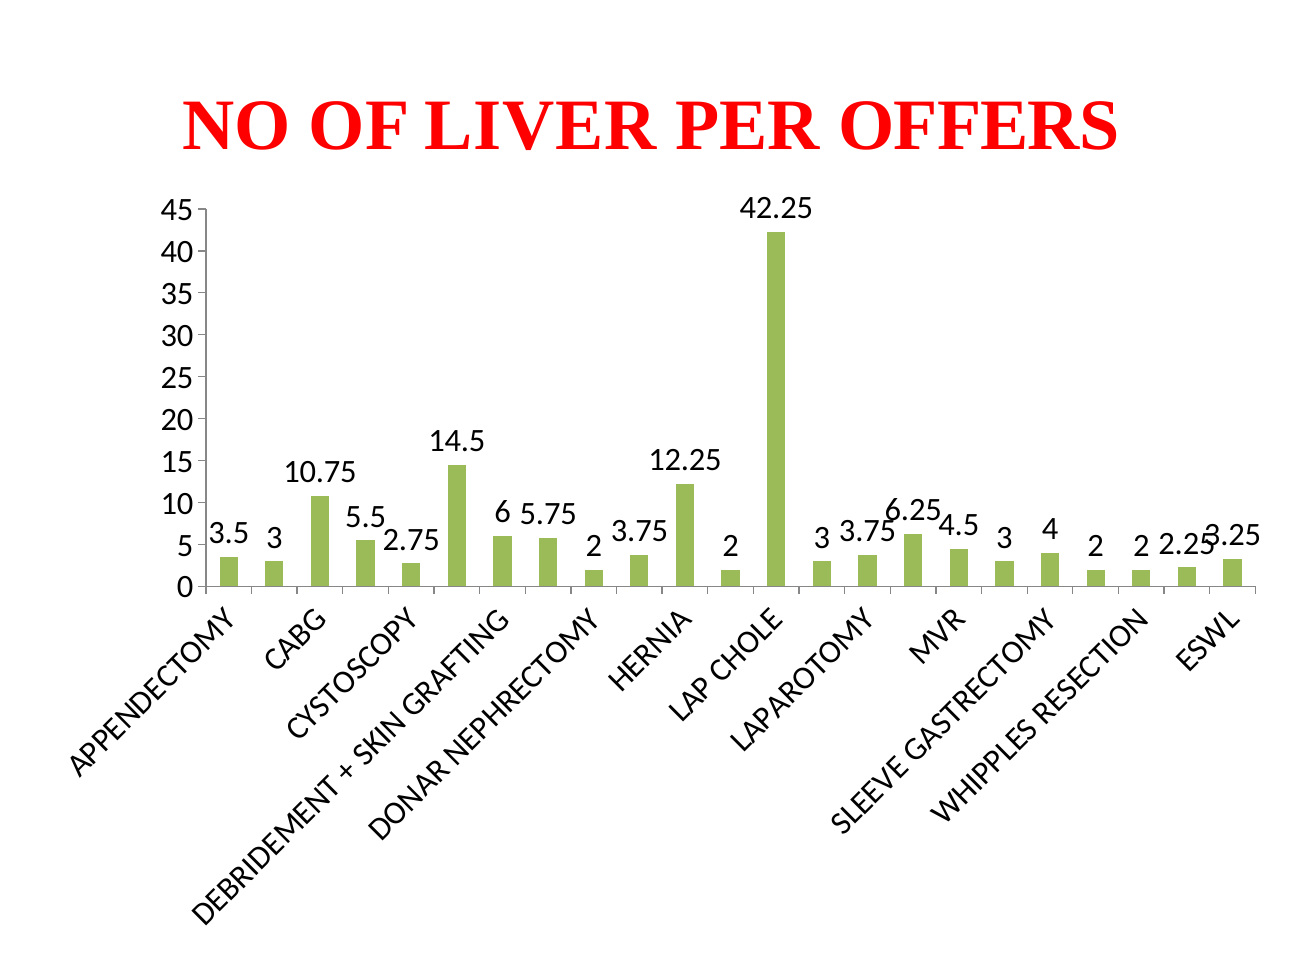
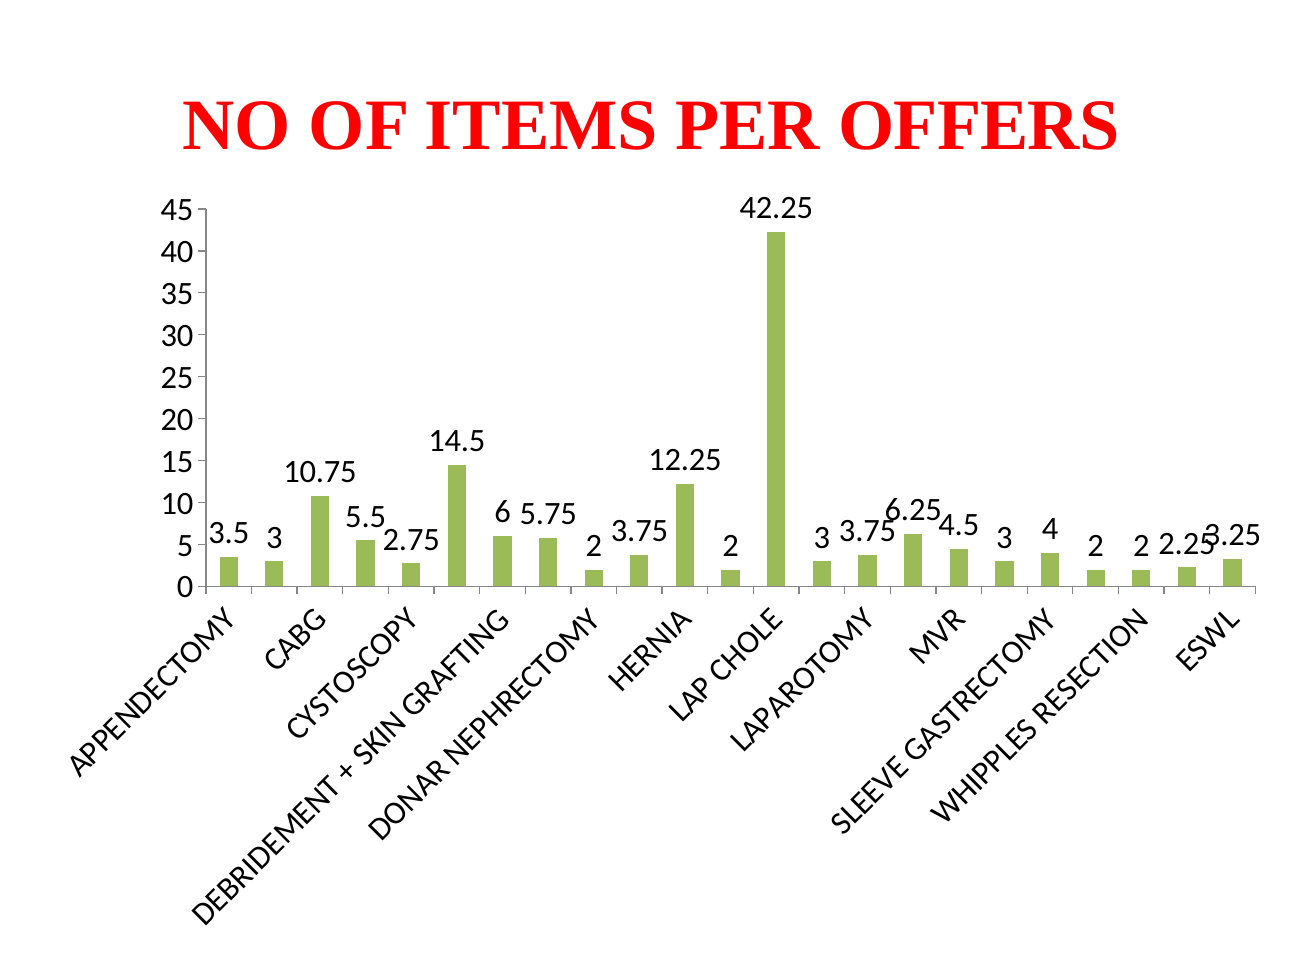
LIVER: LIVER -> ITEMS
